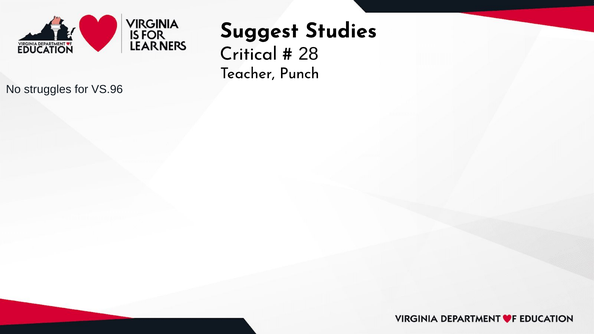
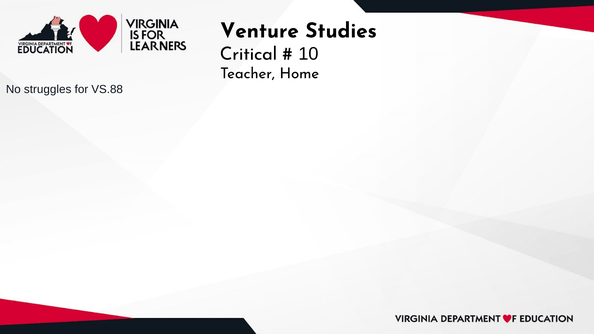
Suggest: Suggest -> Venture
28: 28 -> 10
Punch: Punch -> Home
VS.96: VS.96 -> VS.88
